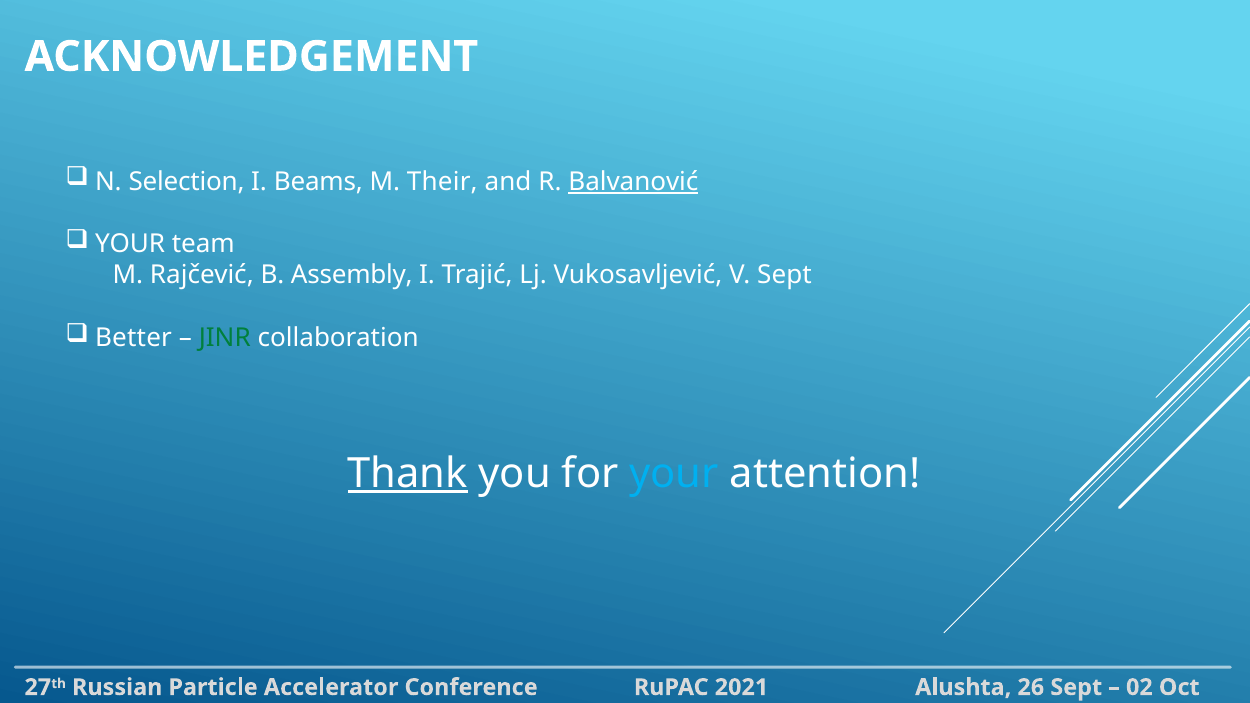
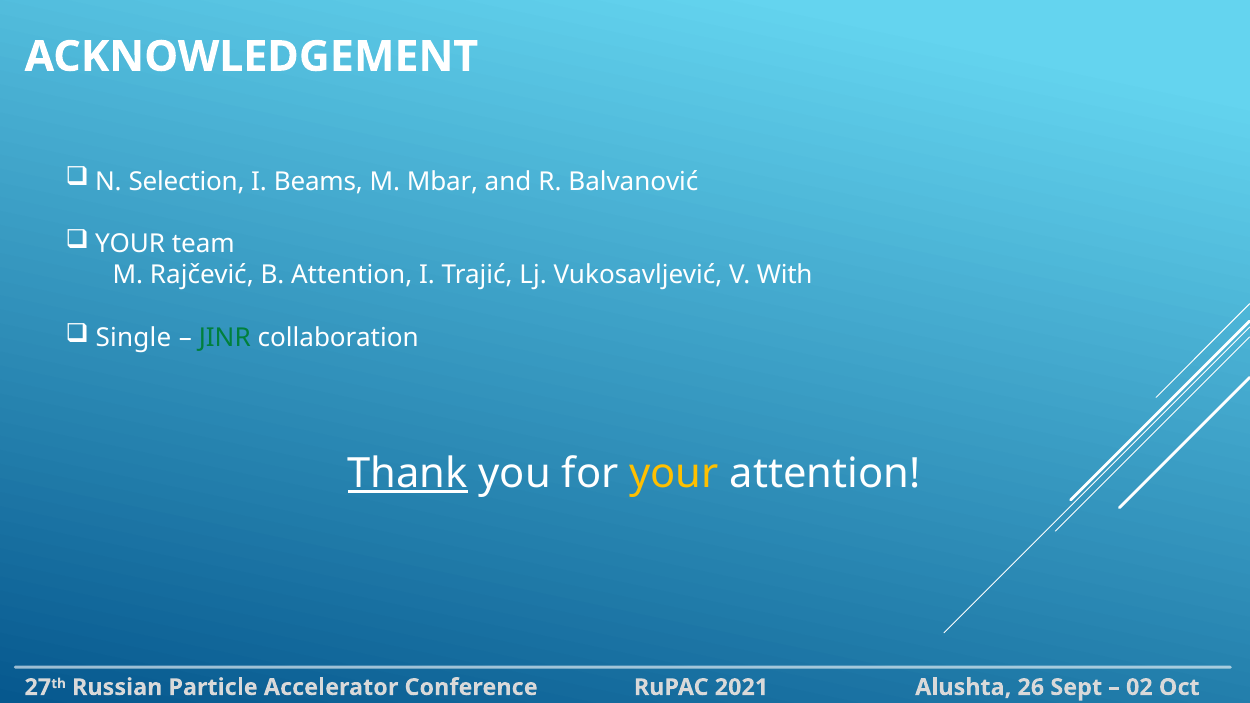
Their: Their -> Mbar
Balvanović underline: present -> none
B Assembly: Assembly -> Attention
V Sept: Sept -> With
Better: Better -> Single
your at (674, 473) colour: light blue -> yellow
